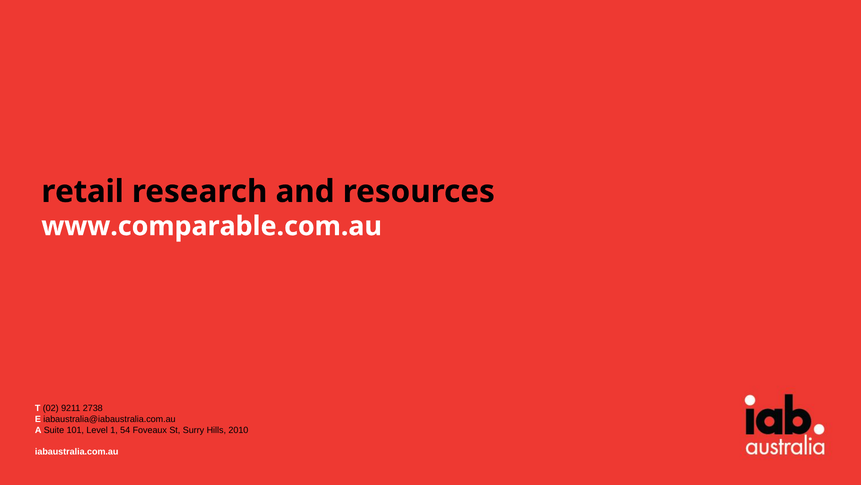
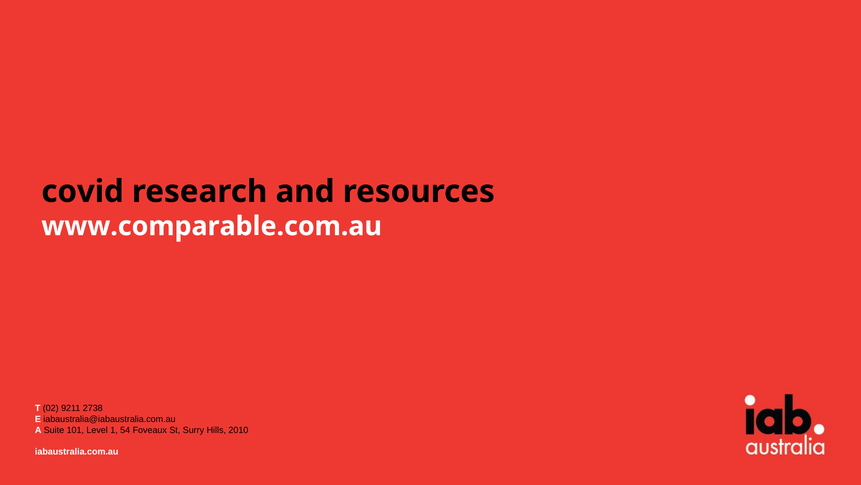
retail: retail -> covid
